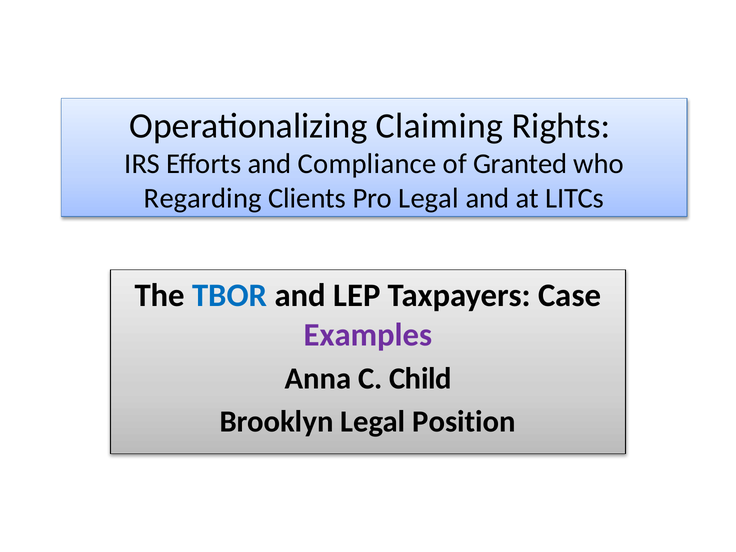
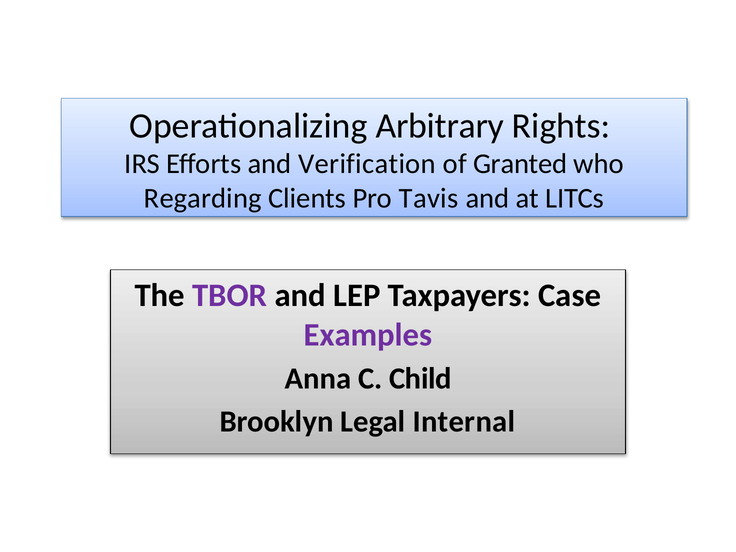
Claiming: Claiming -> Arbitrary
Compliance: Compliance -> Verification
Pro Legal: Legal -> Tavis
TBOR colour: blue -> purple
Position: Position -> Internal
